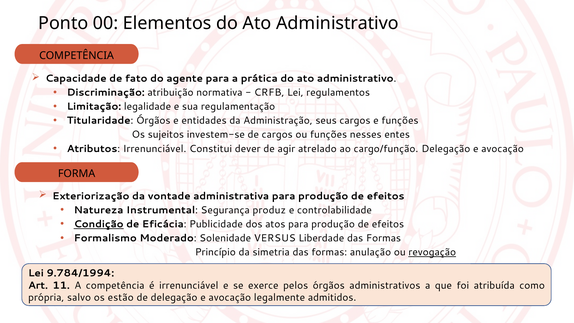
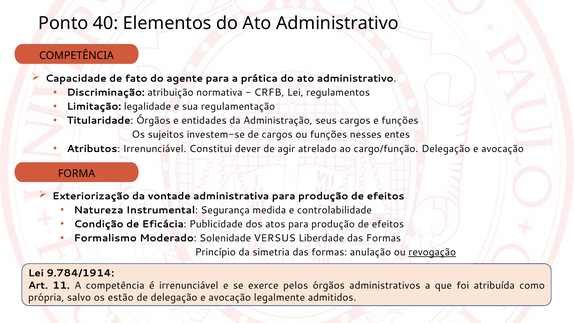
00: 00 -> 40
produz: produz -> medida
Condição underline: present -> none
9.784/1994: 9.784/1994 -> 9.784/1914
